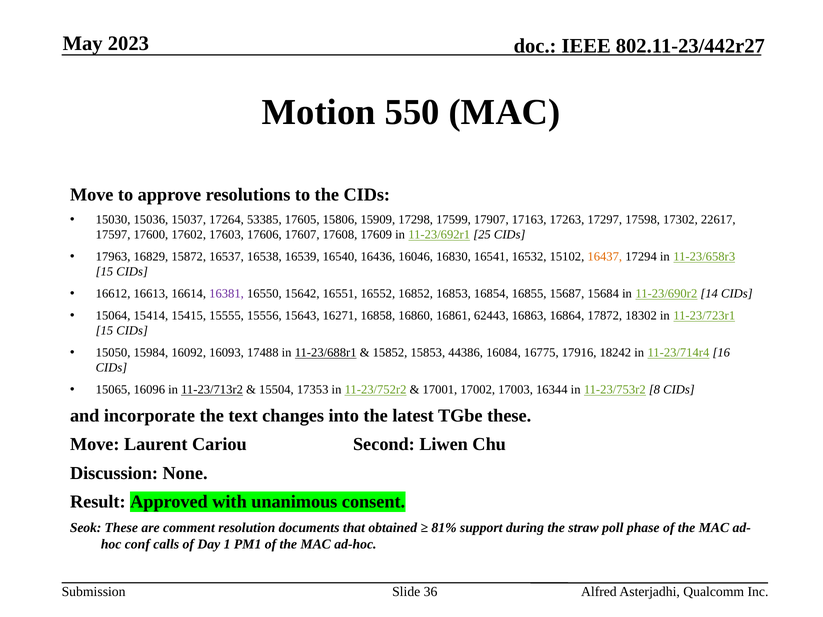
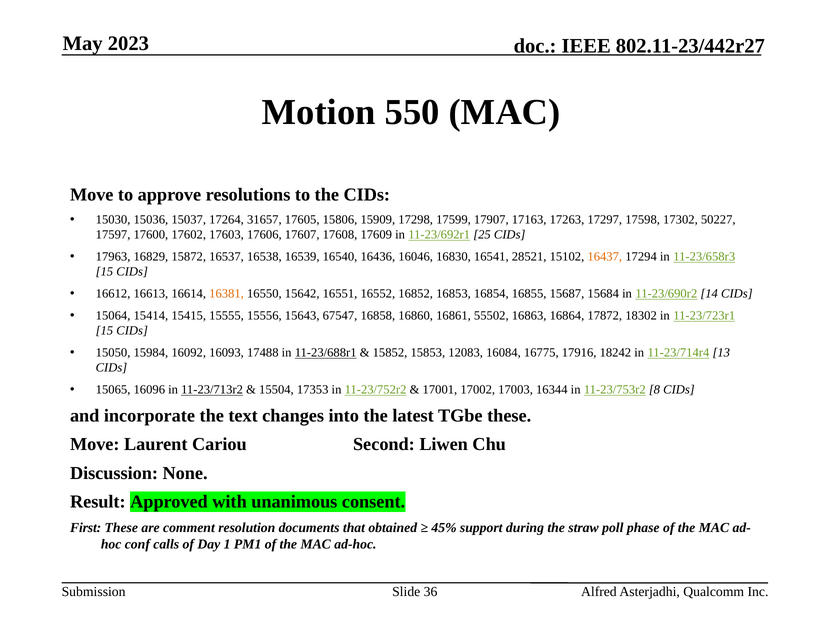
53385: 53385 -> 31657
22617: 22617 -> 50227
16532: 16532 -> 28521
16381 colour: purple -> orange
16271: 16271 -> 67547
62443: 62443 -> 55502
44386: 44386 -> 12083
16: 16 -> 13
Seok: Seok -> First
81%: 81% -> 45%
